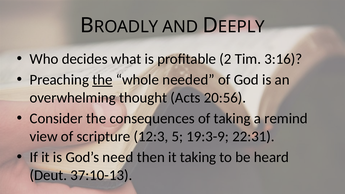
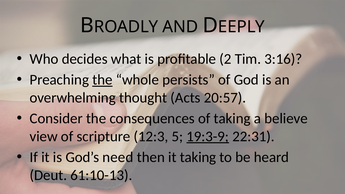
needed: needed -> persists
20:56: 20:56 -> 20:57
remind: remind -> believe
19:3-9 underline: none -> present
37:10-13: 37:10-13 -> 61:10-13
